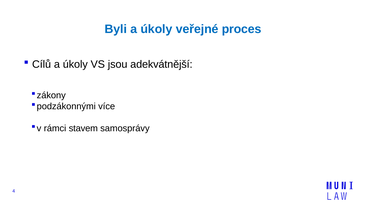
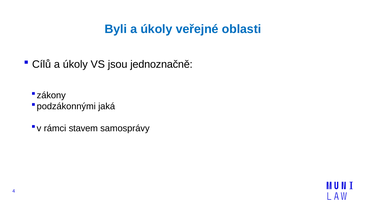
proces: proces -> oblasti
adekvátnější: adekvátnější -> jednoznačně
více: více -> jaká
